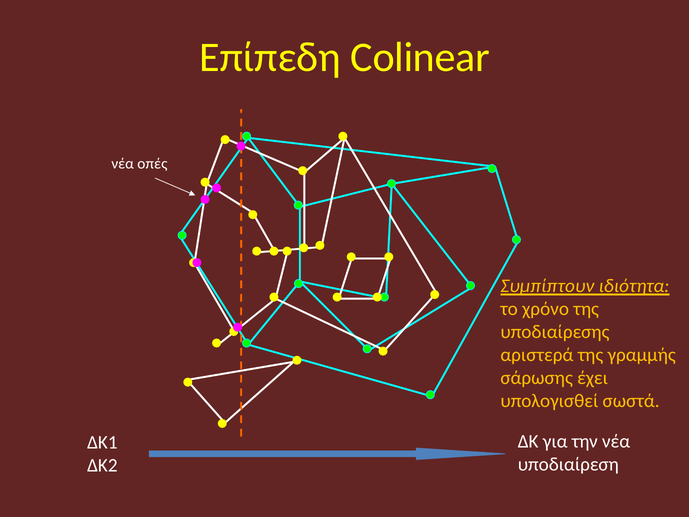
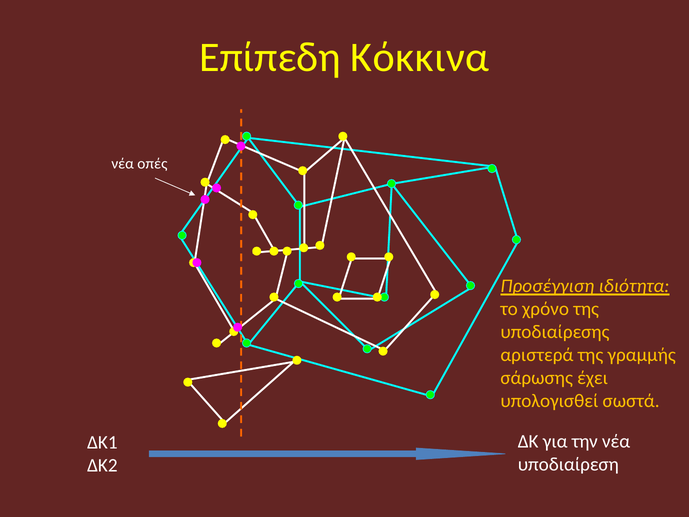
Colinear: Colinear -> Κόκκινα
Συμπίπτουν: Συμπίπτουν -> Προσέγγιση
